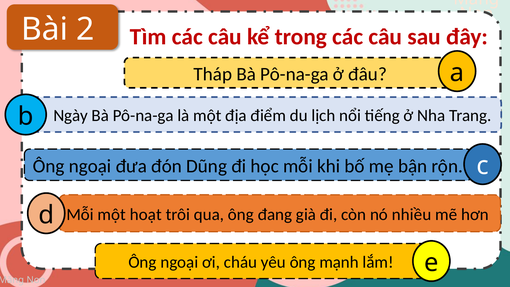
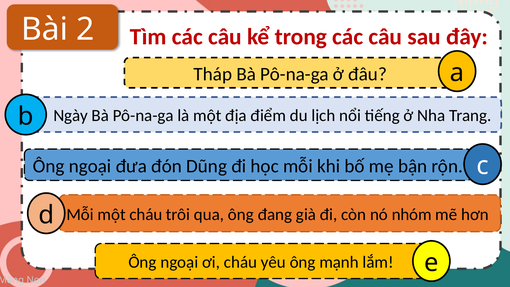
một hoạt: hoạt -> cháu
nhiều: nhiều -> nhóm
